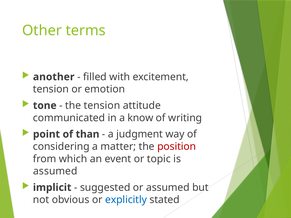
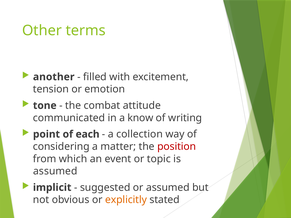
the tension: tension -> combat
than: than -> each
judgment: judgment -> collection
explicitly colour: blue -> orange
